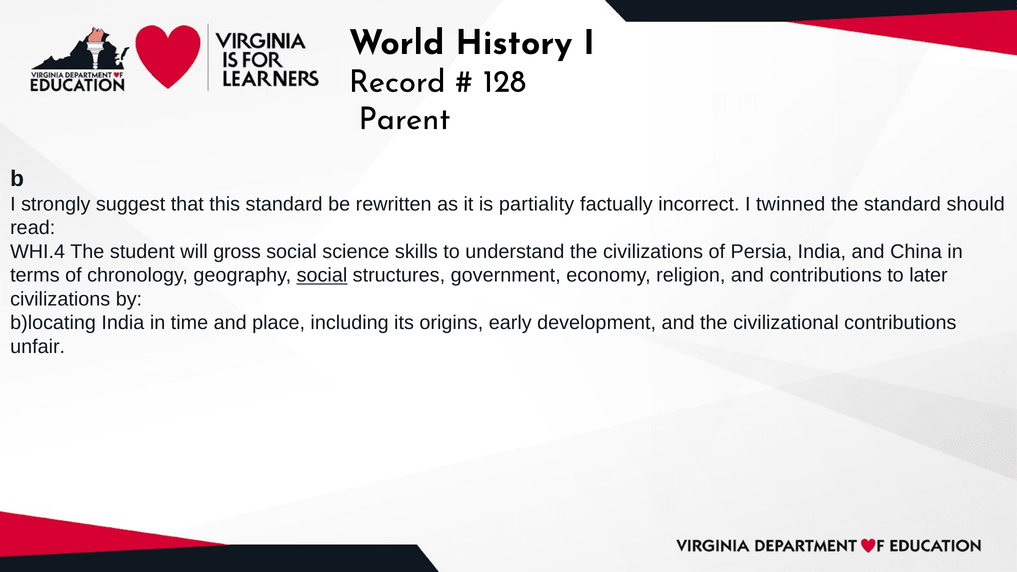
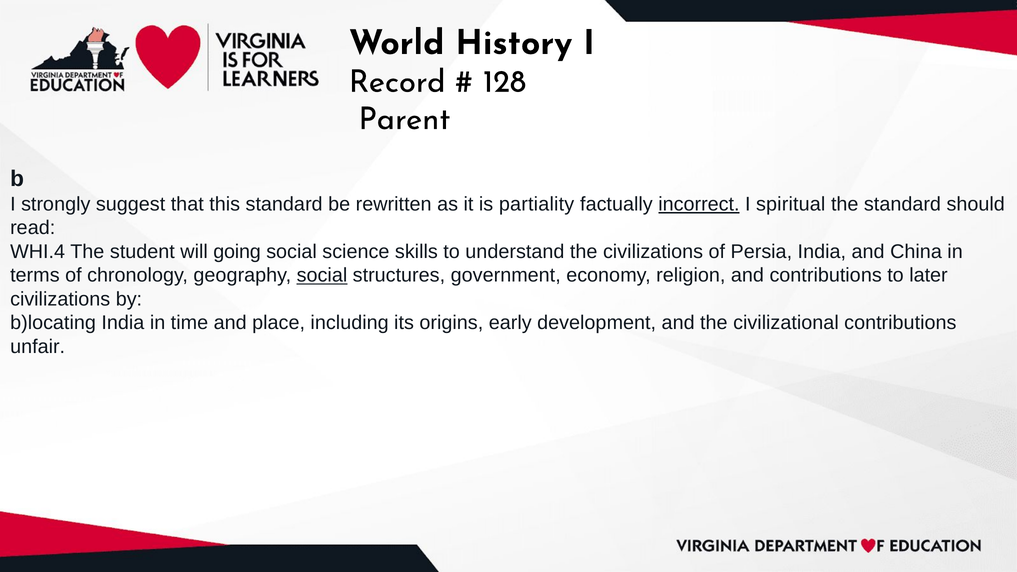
incorrect underline: none -> present
twinned: twinned -> spiritual
gross: gross -> going
